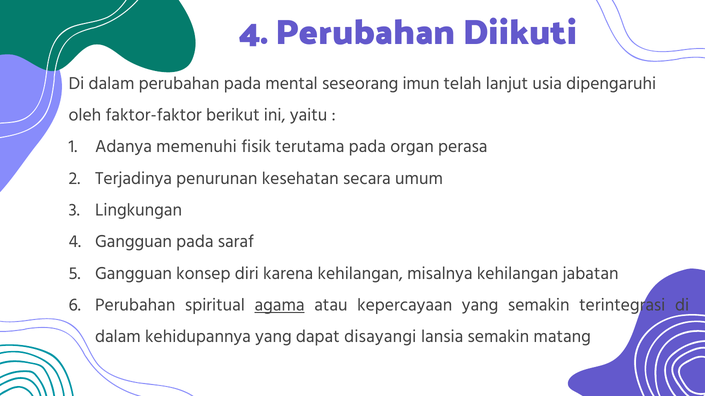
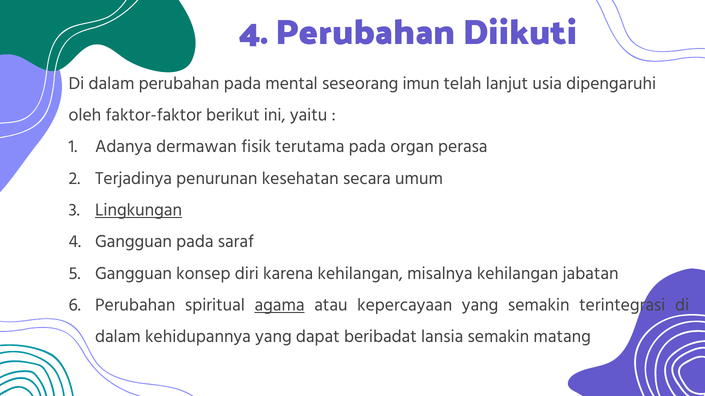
memenuhi: memenuhi -> dermawan
Lingkungan underline: none -> present
disayangi: disayangi -> beribadat
